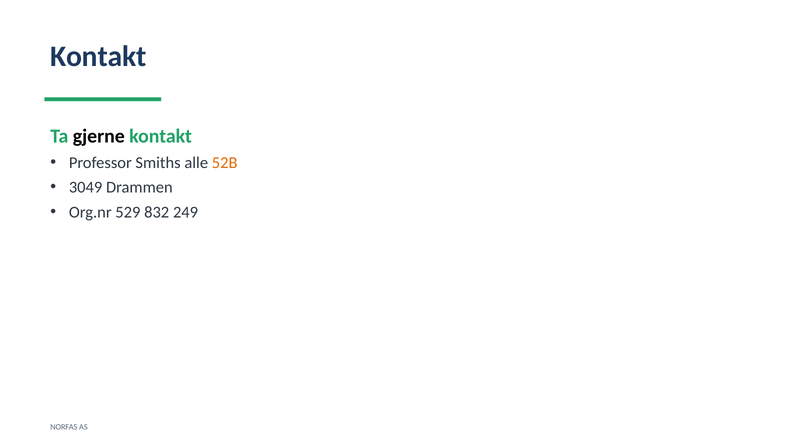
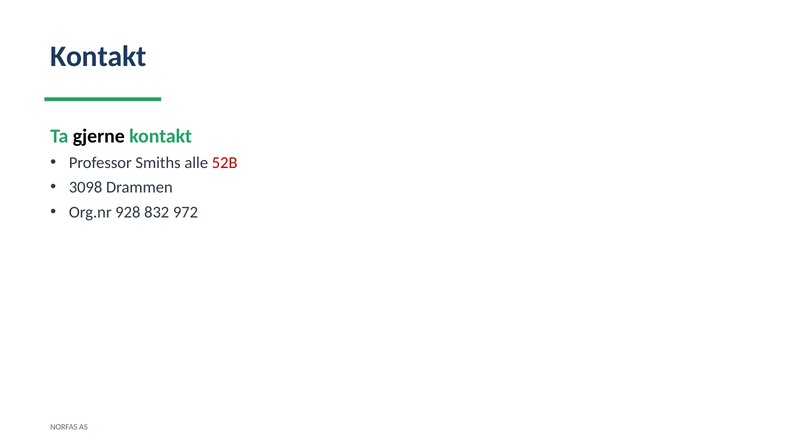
52B colour: orange -> red
3049: 3049 -> 3098
529: 529 -> 928
249: 249 -> 972
